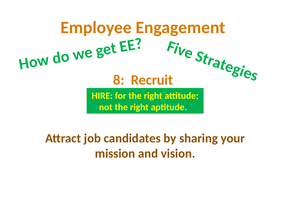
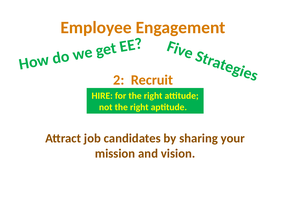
8: 8 -> 2
